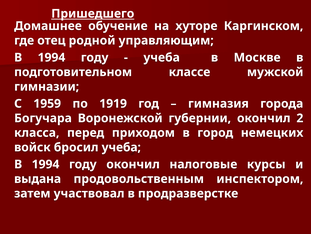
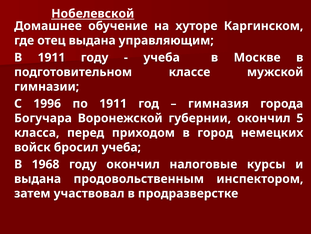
Пришедшего: Пришедшего -> Нобелевской
отец родной: родной -> выдана
1994 at (51, 57): 1994 -> 1911
1959: 1959 -> 1996
по 1919: 1919 -> 1911
2: 2 -> 5
1994 at (46, 164): 1994 -> 1968
